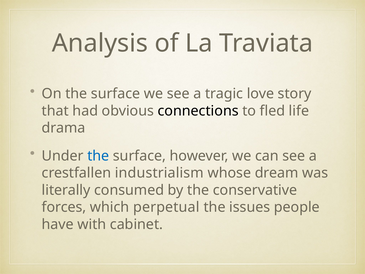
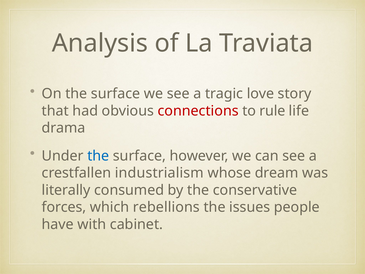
connections colour: black -> red
fled: fled -> rule
perpetual: perpetual -> rebellions
